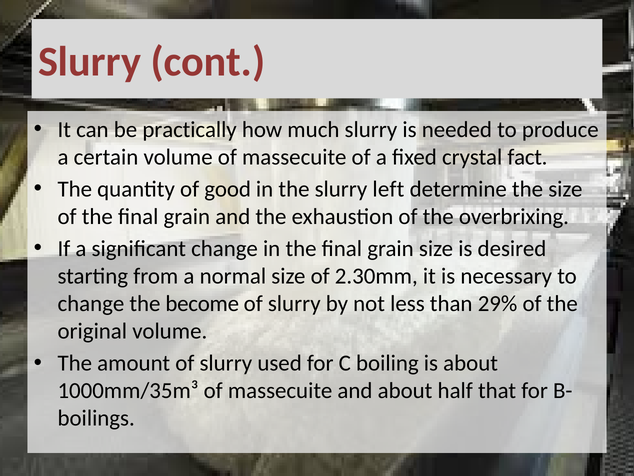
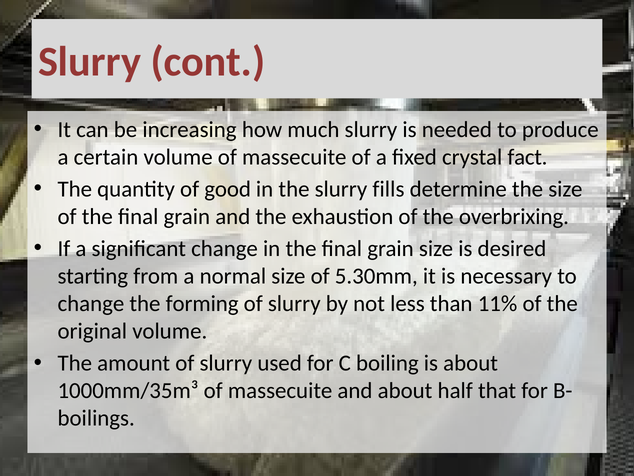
practically: practically -> increasing
left: left -> fills
2.30mm: 2.30mm -> 5.30mm
become: become -> forming
29%: 29% -> 11%
